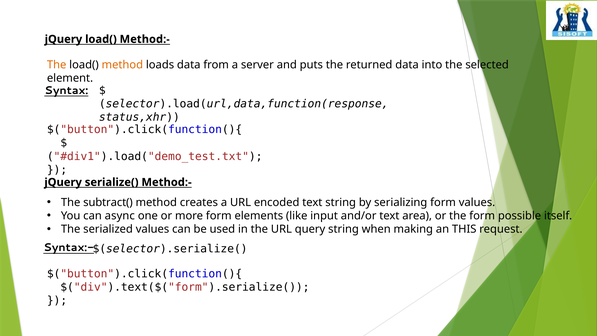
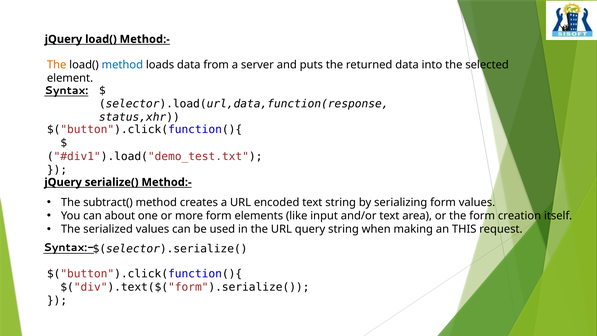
method at (122, 65) colour: orange -> blue
async: async -> about
possible: possible -> creation
